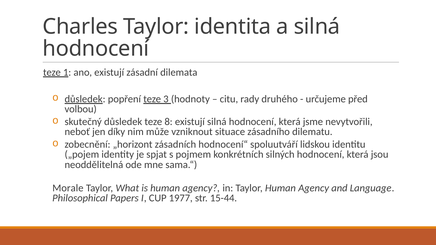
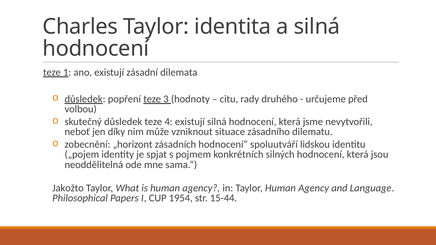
8: 8 -> 4
Morale: Morale -> Jakožto
1977: 1977 -> 1954
